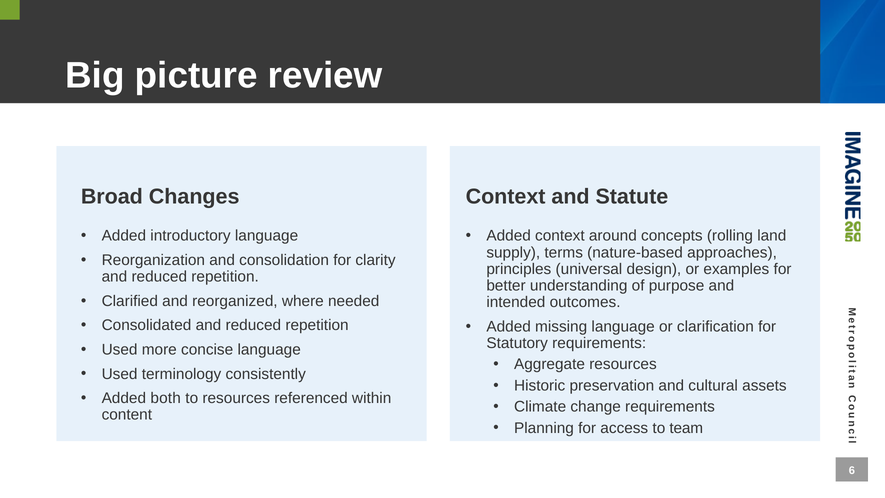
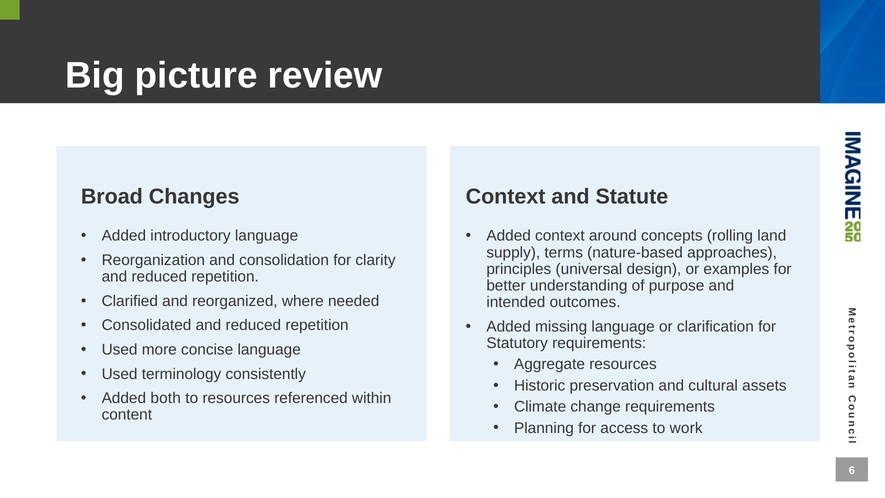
team: team -> work
